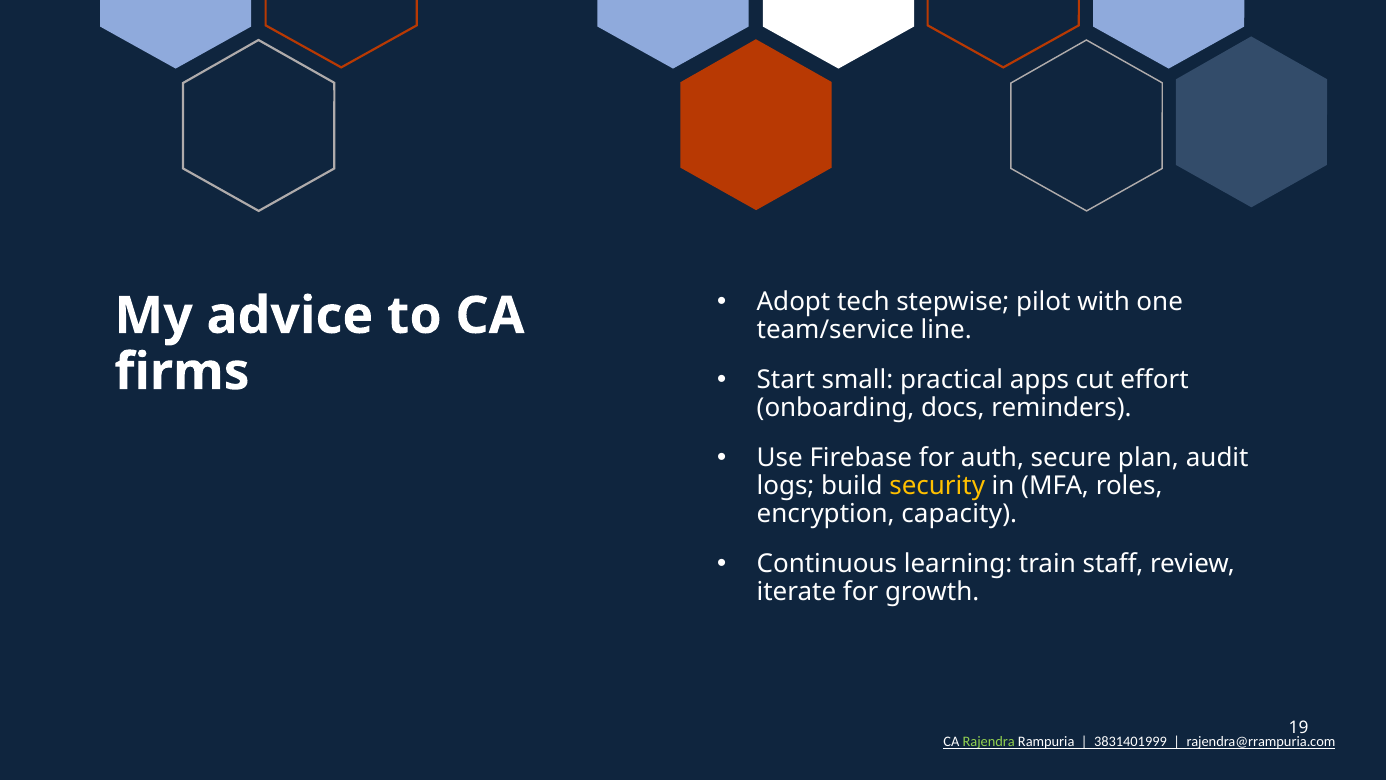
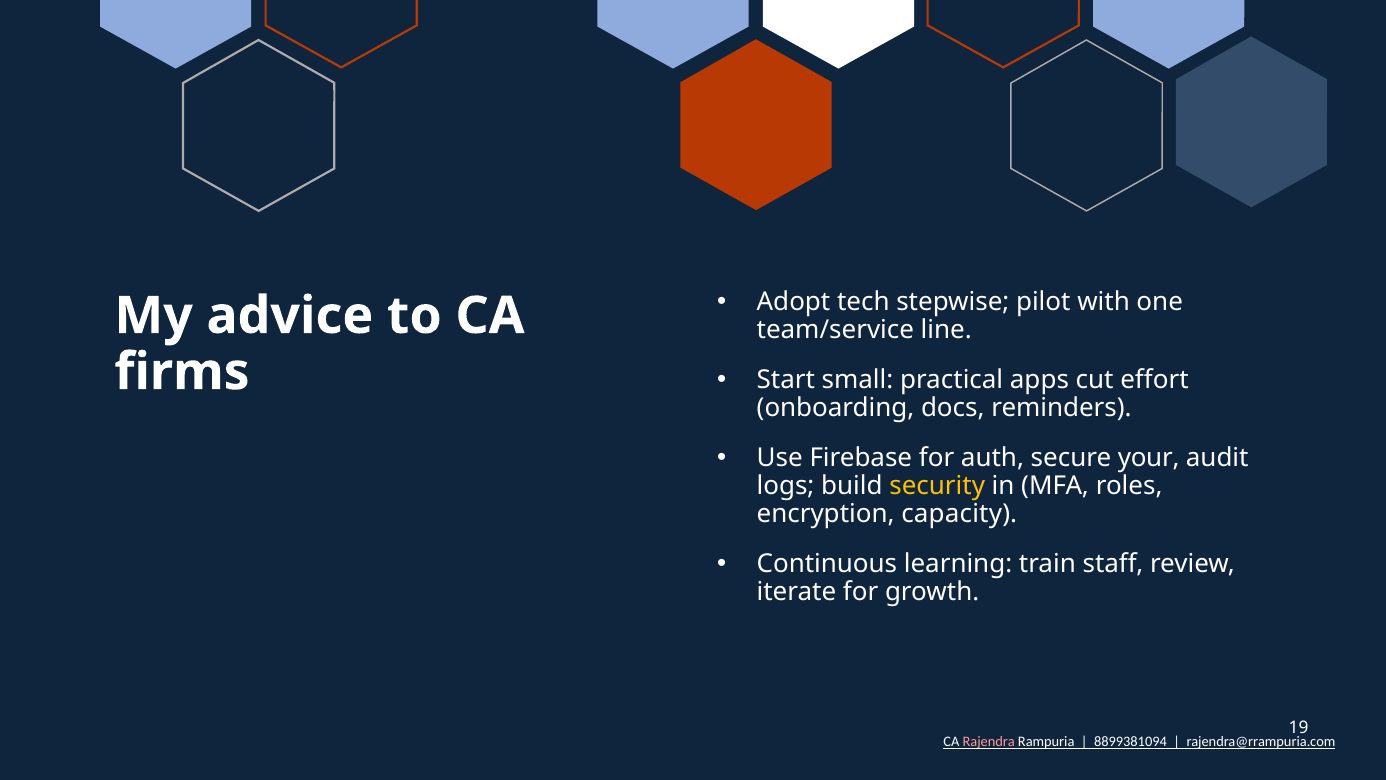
plan: plan -> your
Rajendra colour: light green -> pink
3831401999: 3831401999 -> 8899381094
